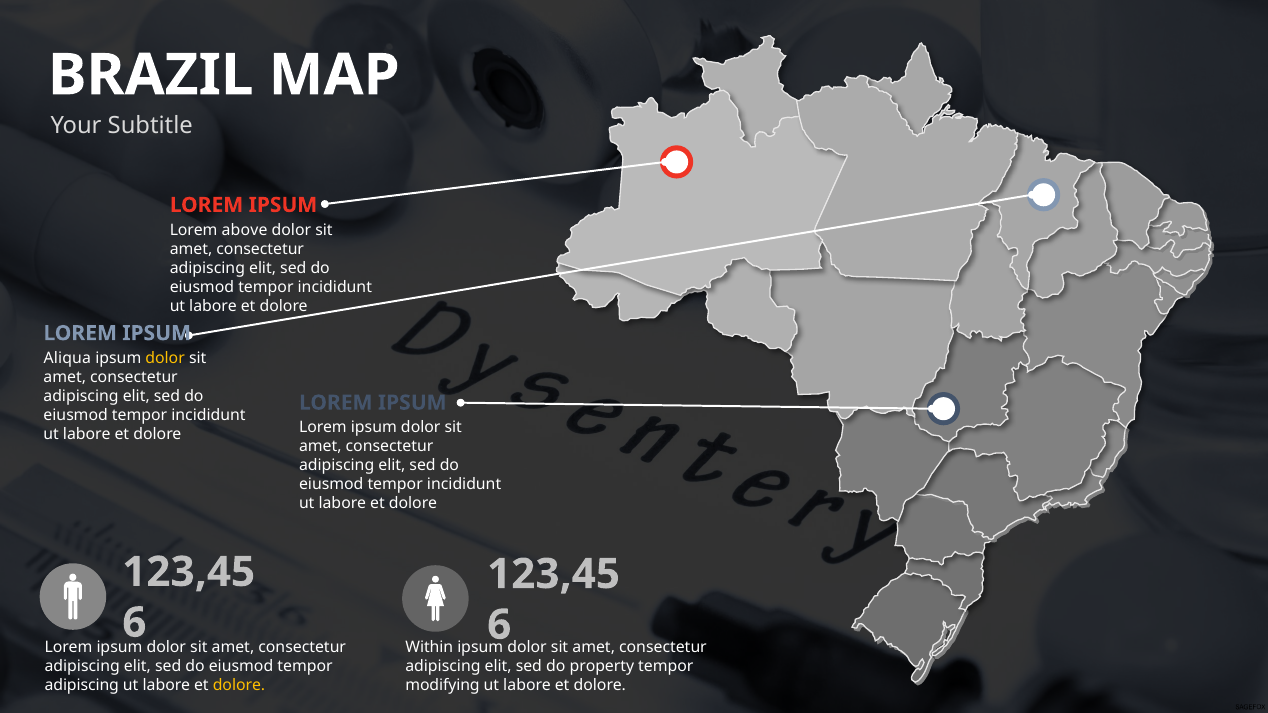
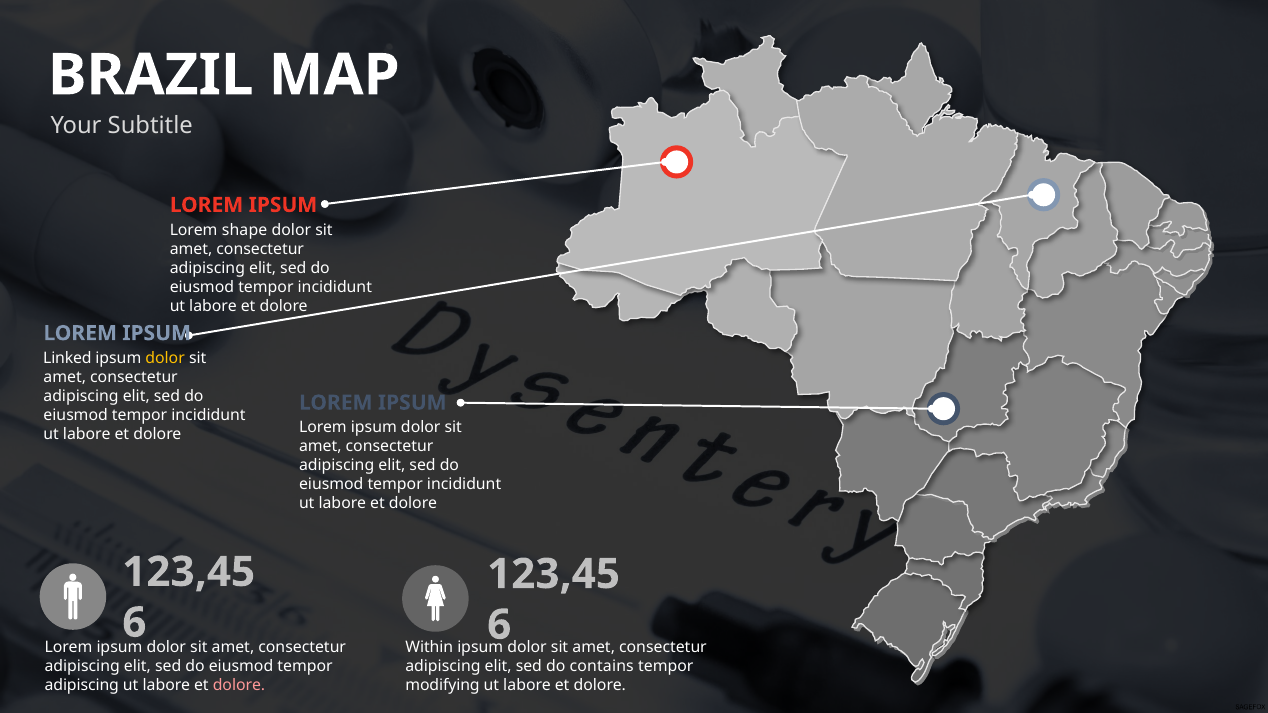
above: above -> shape
Aliqua: Aliqua -> Linked
property: property -> contains
dolore at (239, 686) colour: yellow -> pink
